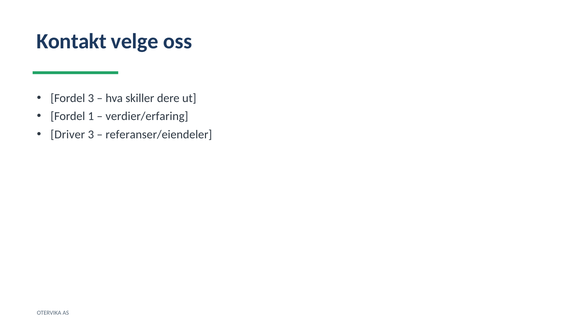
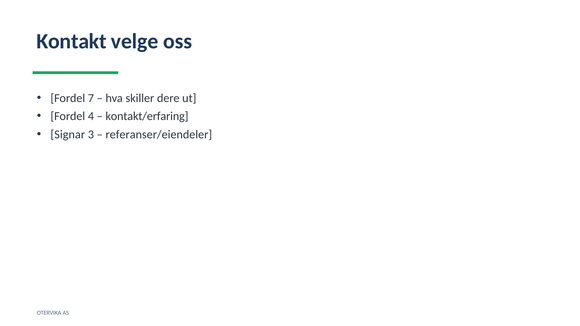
Fordel 3: 3 -> 7
1: 1 -> 4
verdier/erfaring: verdier/erfaring -> kontakt/erfaring
Driver: Driver -> Signar
